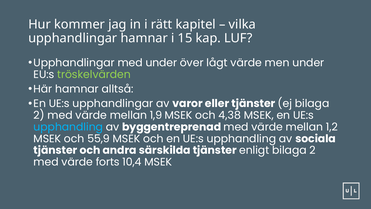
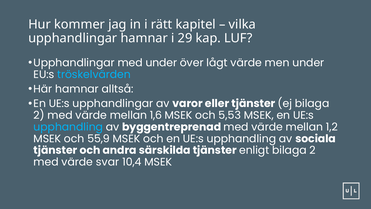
15: 15 -> 29
tröskelvärden colour: light green -> light blue
1,9: 1,9 -> 1,6
4,38: 4,38 -> 5,53
forts: forts -> svar
